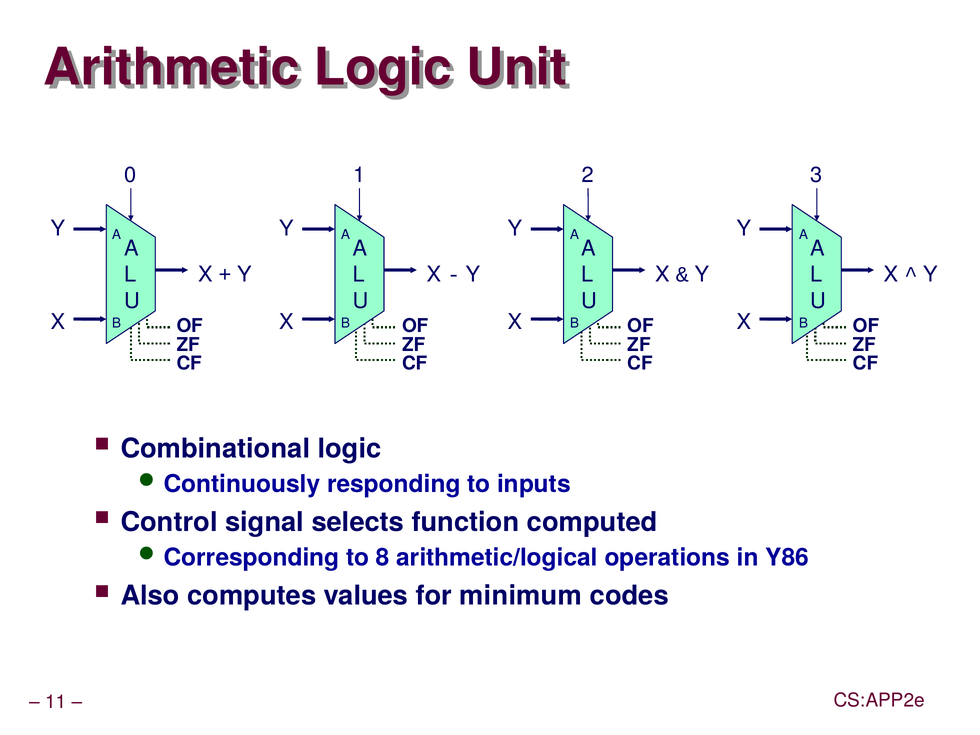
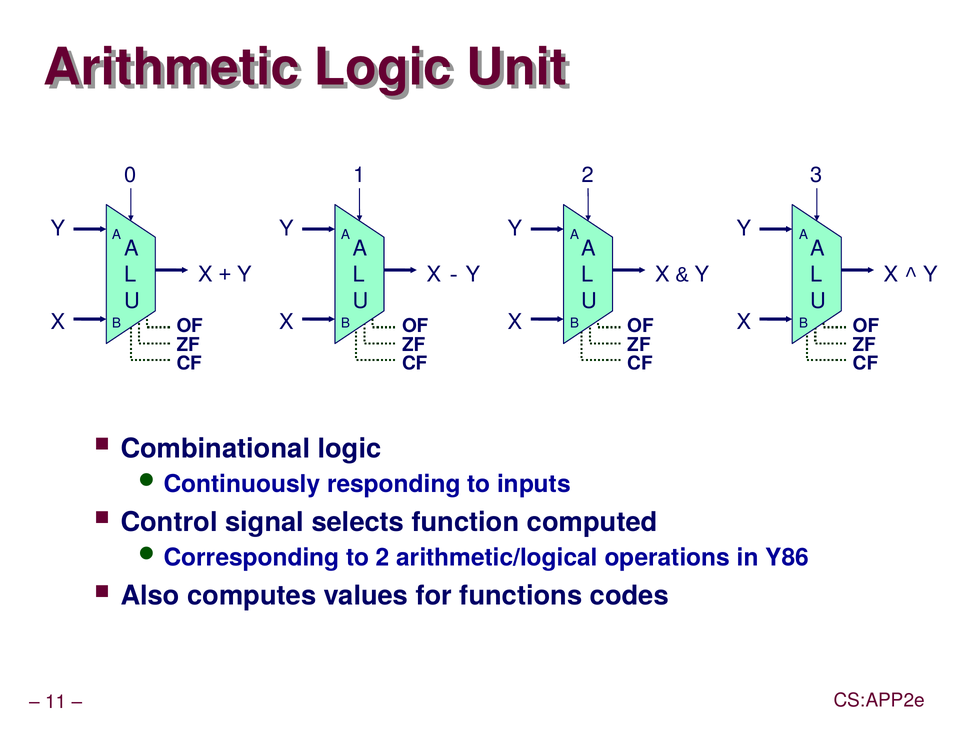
to 8: 8 -> 2
minimum: minimum -> functions
